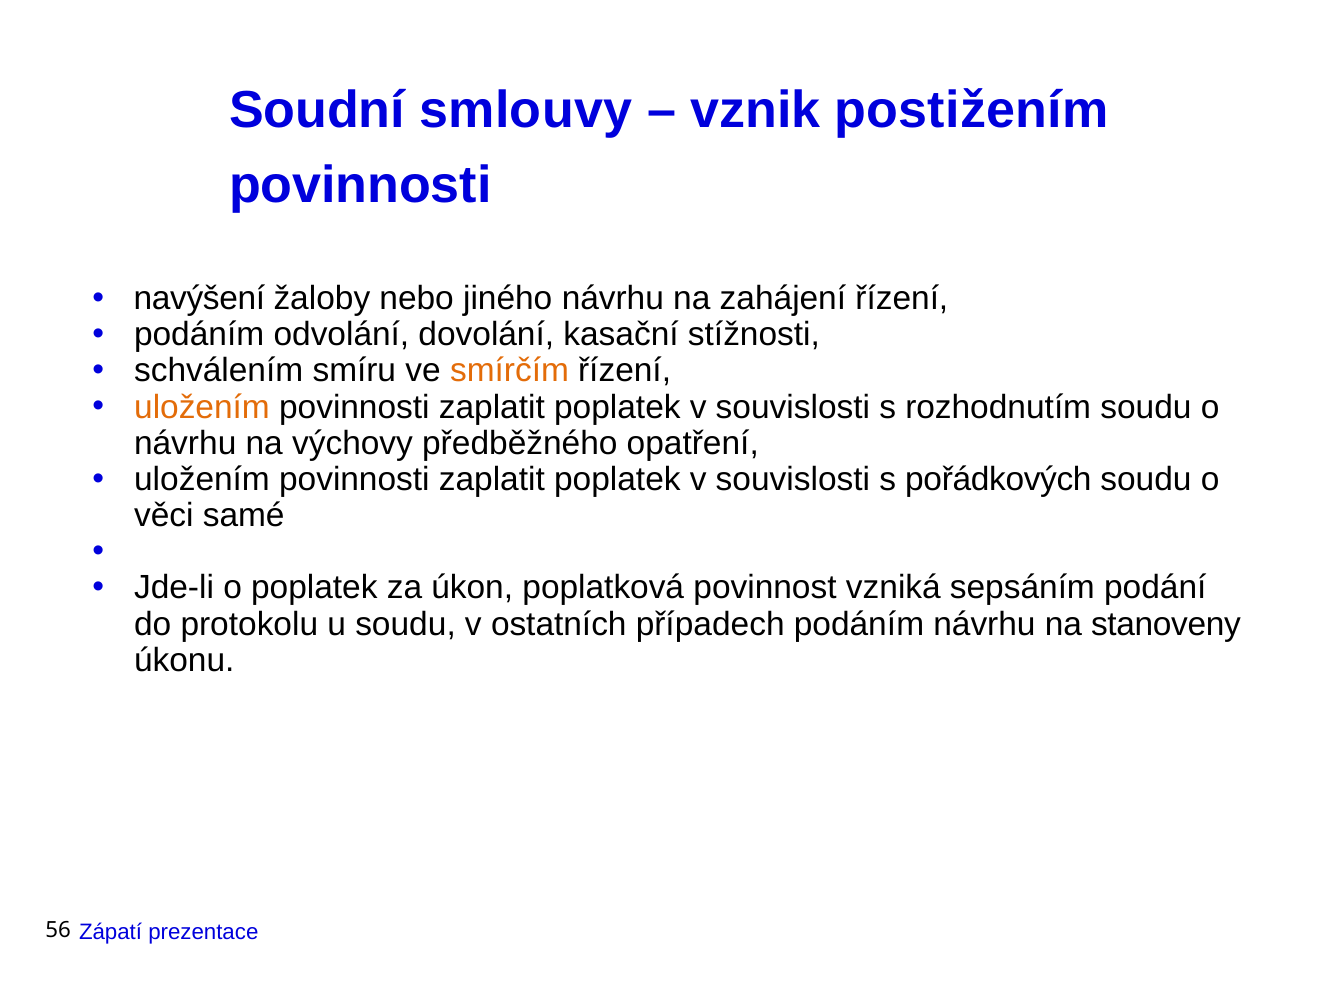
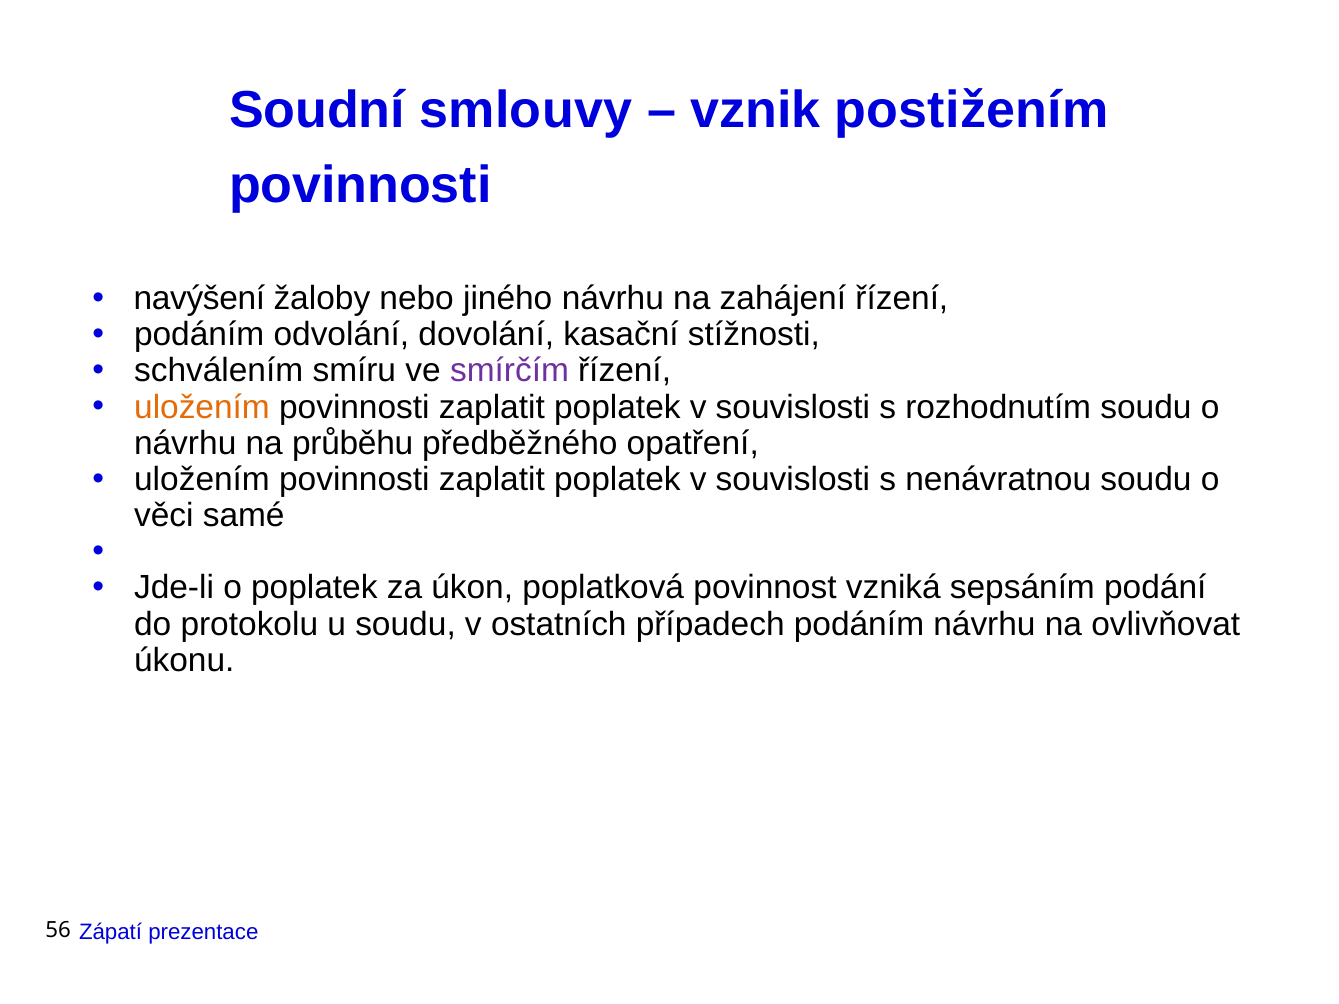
smírčím colour: orange -> purple
výchovy: výchovy -> průběhu
pořádkových: pořádkových -> nenávratnou
stanoveny: stanoveny -> ovlivňovat
